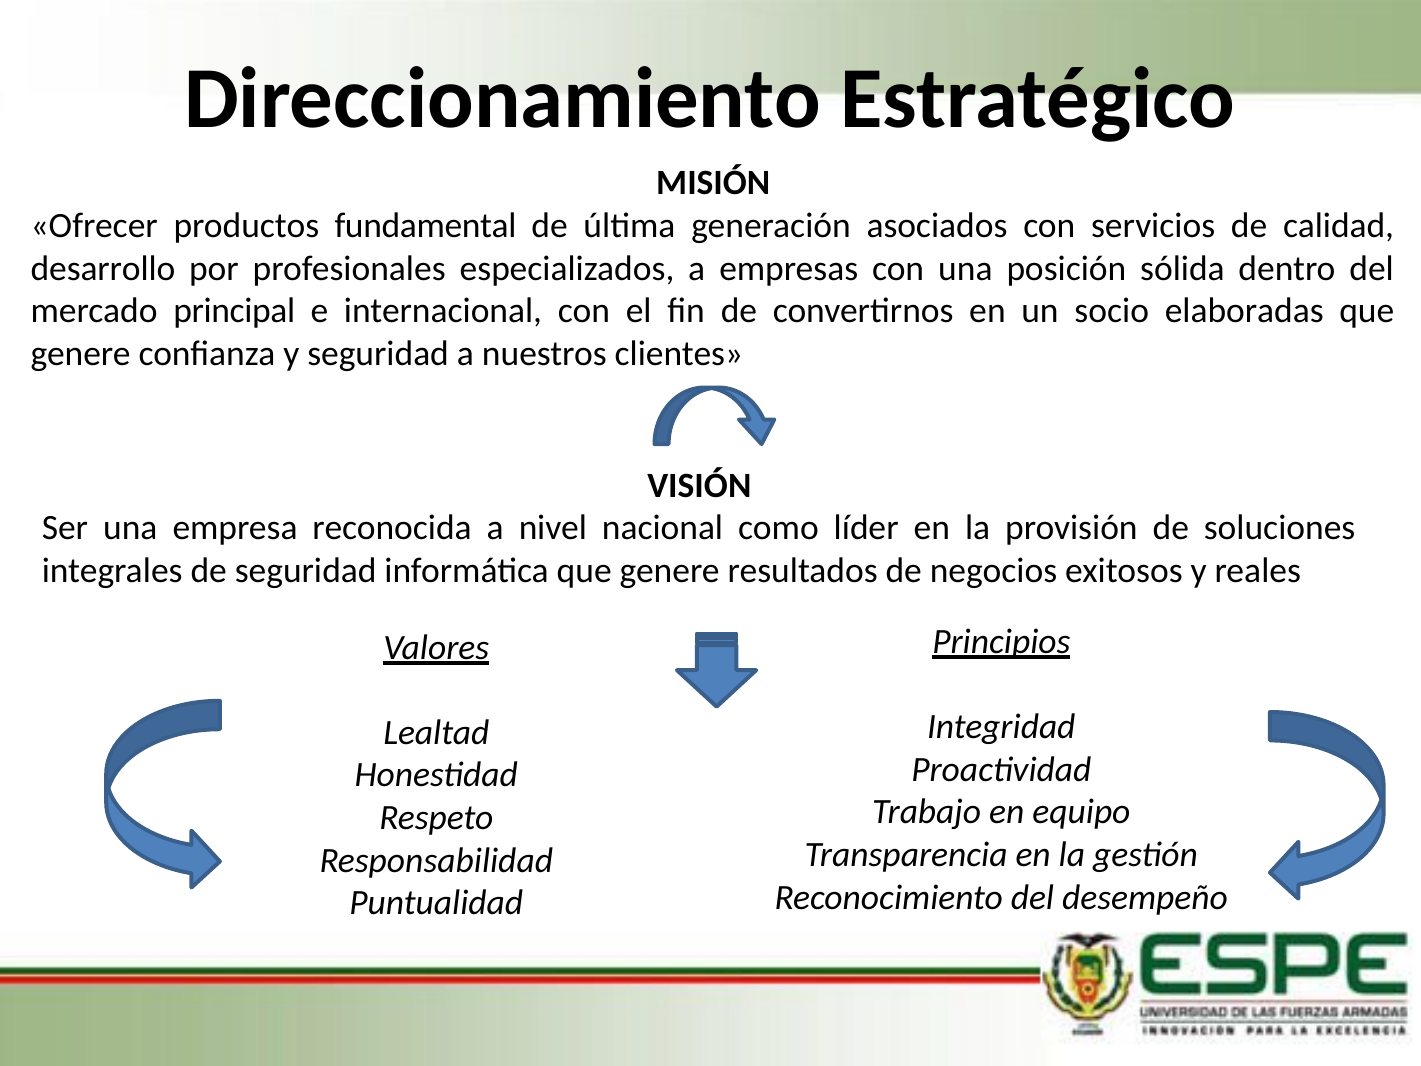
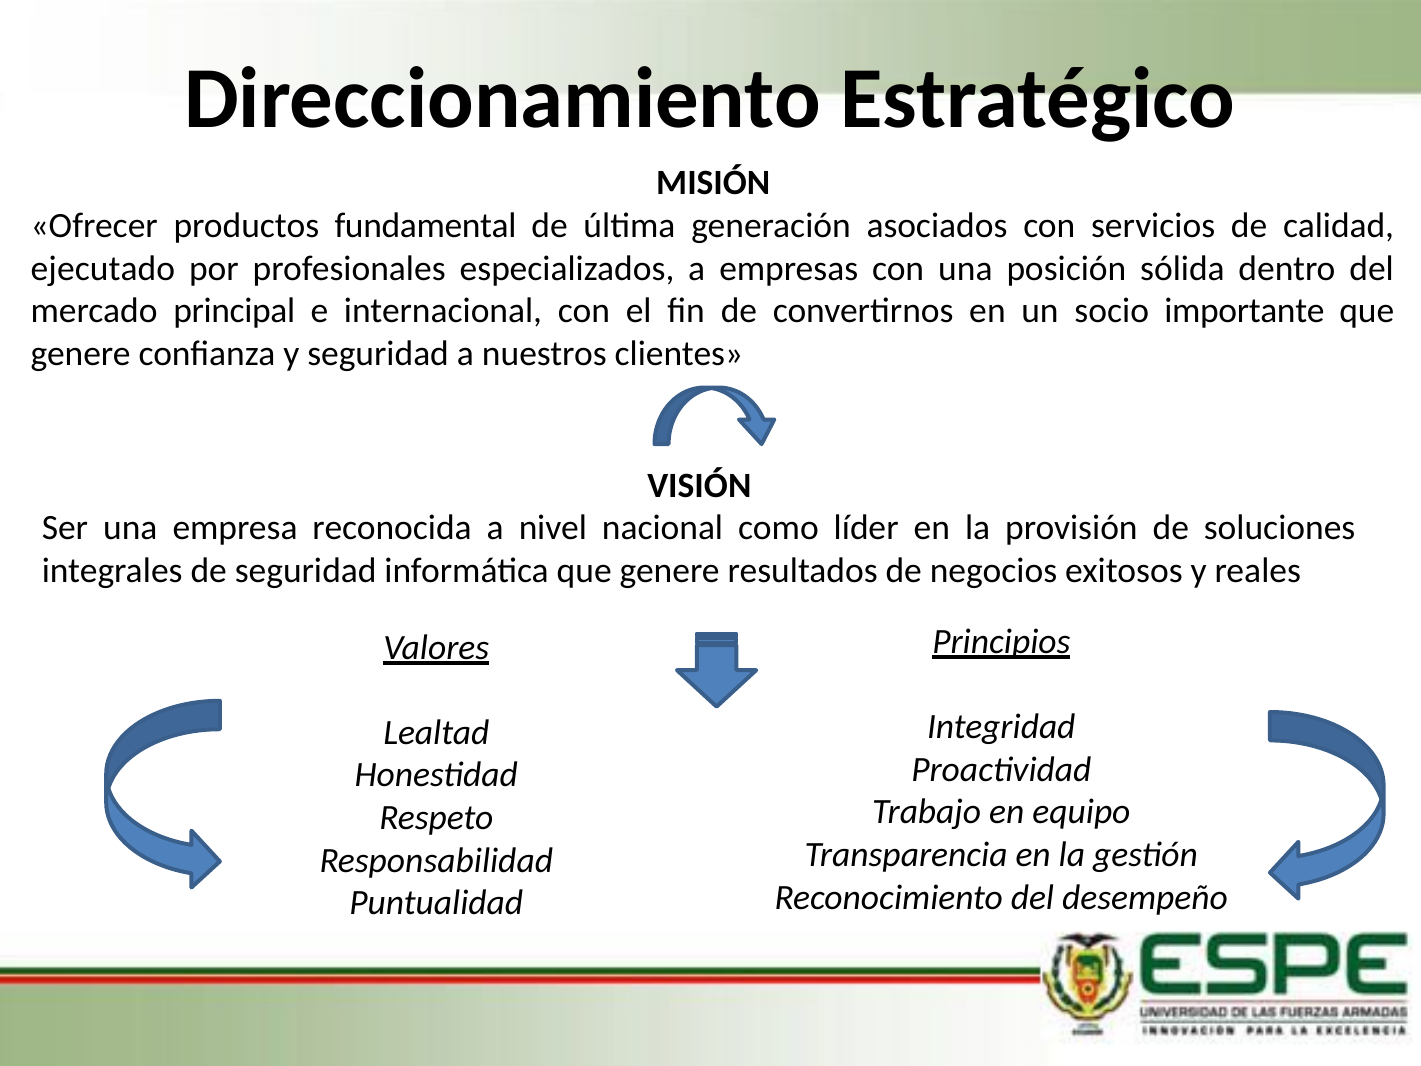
desarrollo: desarrollo -> ejecutado
elaboradas: elaboradas -> importante
